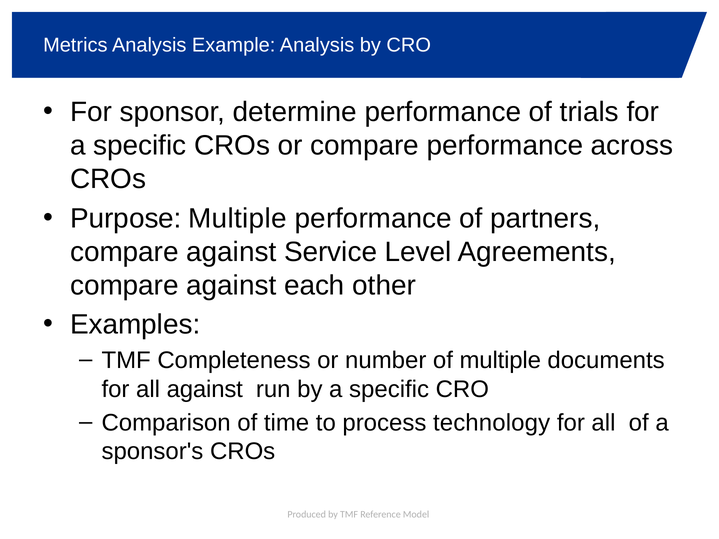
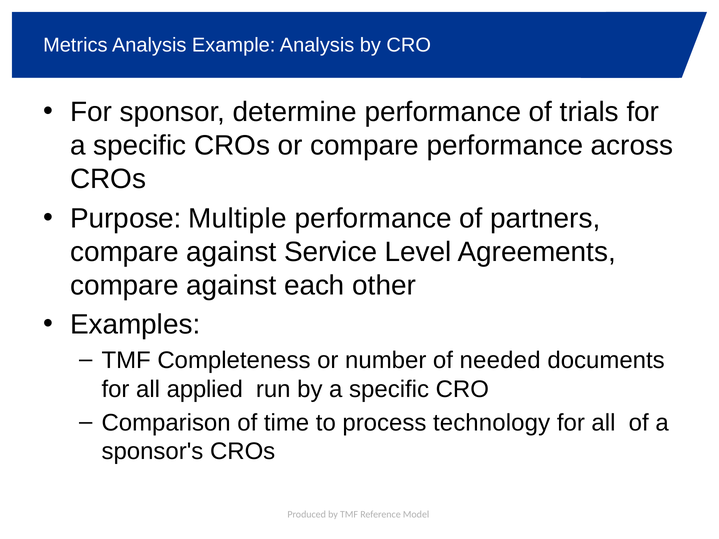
of multiple: multiple -> needed
all against: against -> applied
